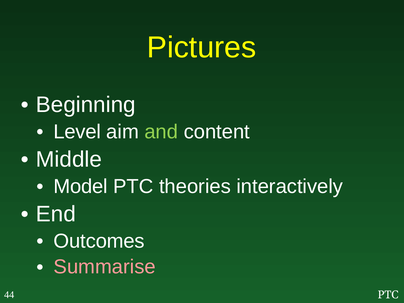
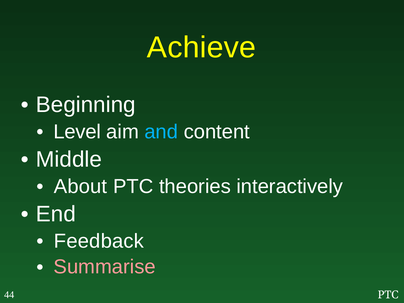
Pictures: Pictures -> Achieve
and colour: light green -> light blue
Model: Model -> About
Outcomes: Outcomes -> Feedback
